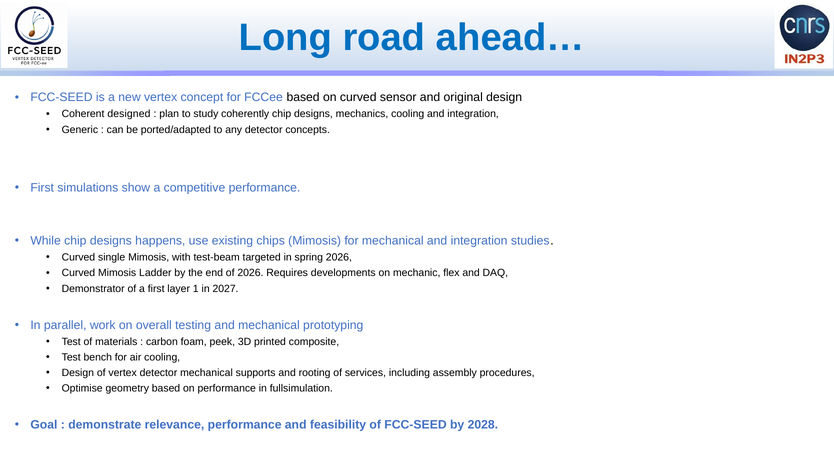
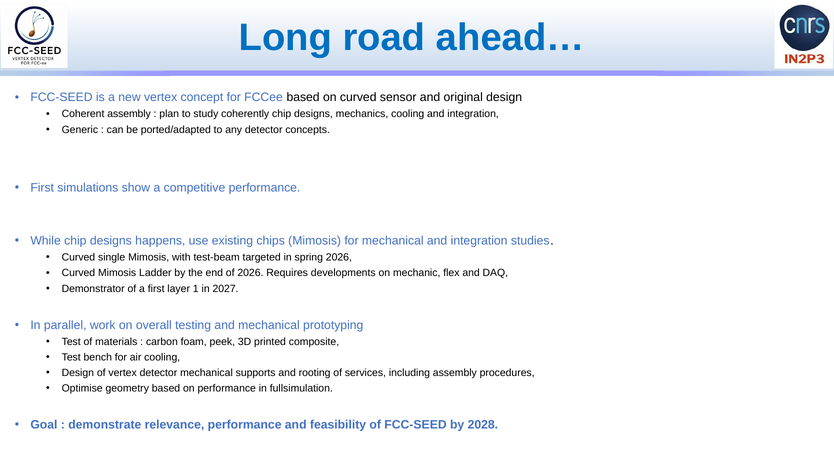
Coherent designed: designed -> assembly
